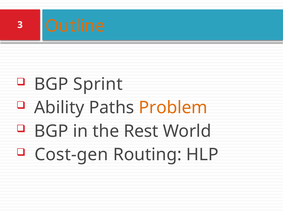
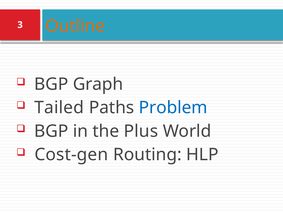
Sprint: Sprint -> Graph
Ability: Ability -> Tailed
Problem colour: orange -> blue
Rest: Rest -> Plus
